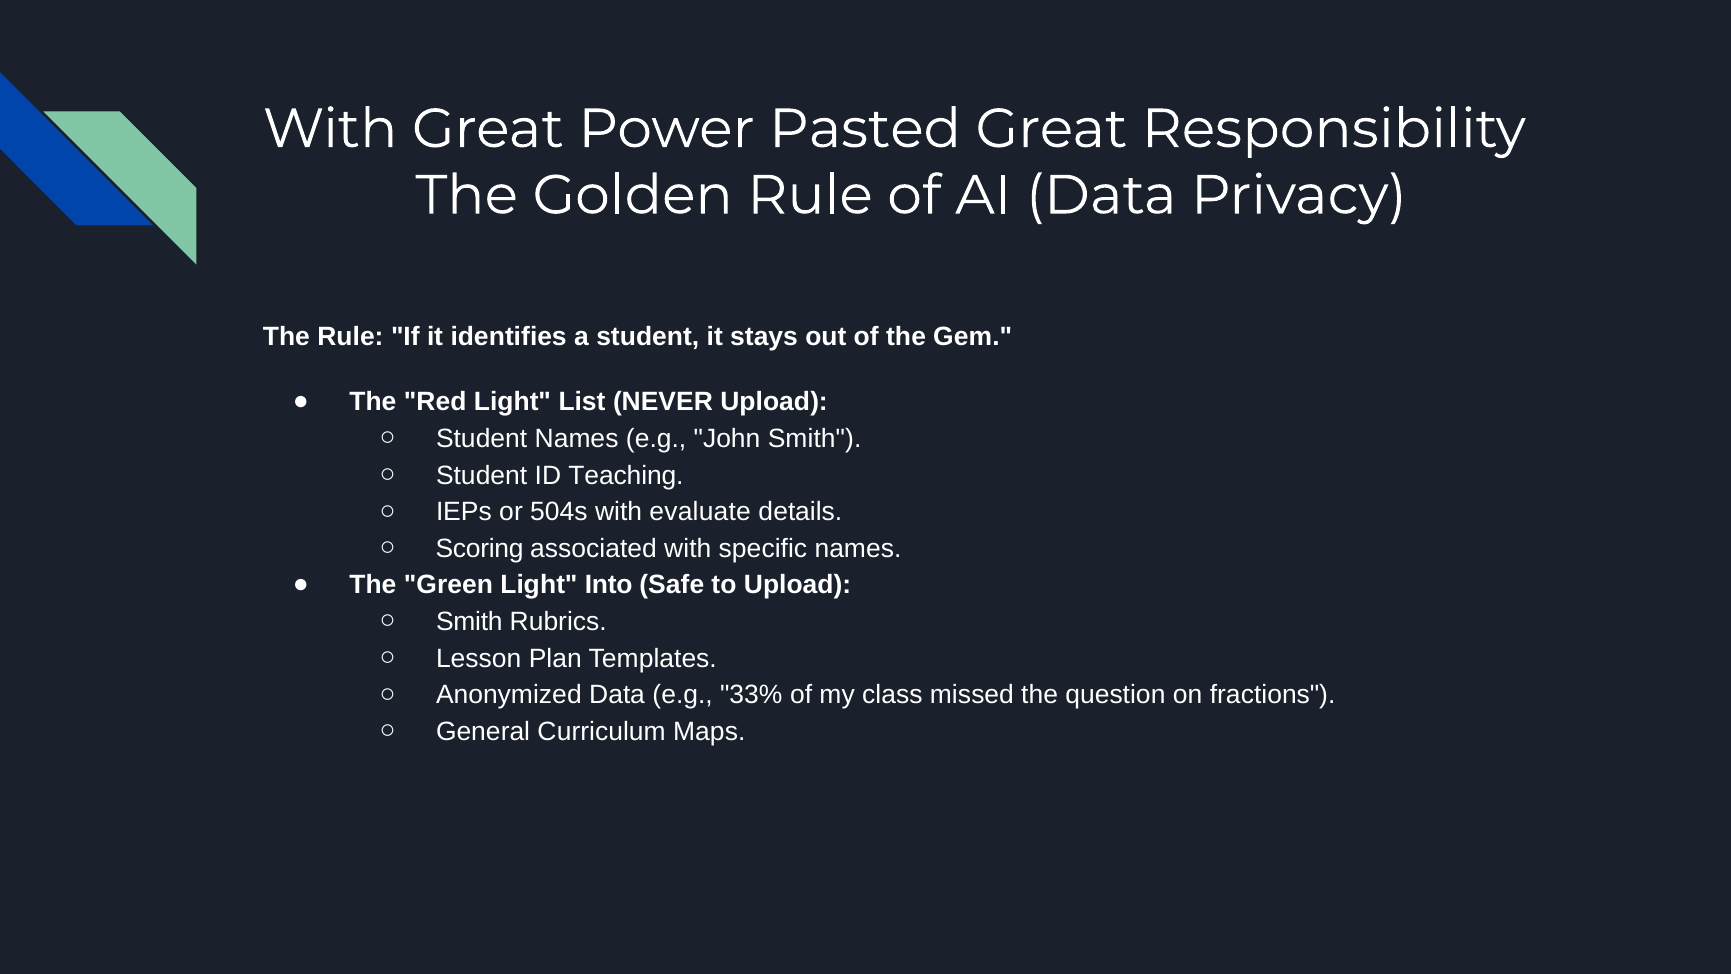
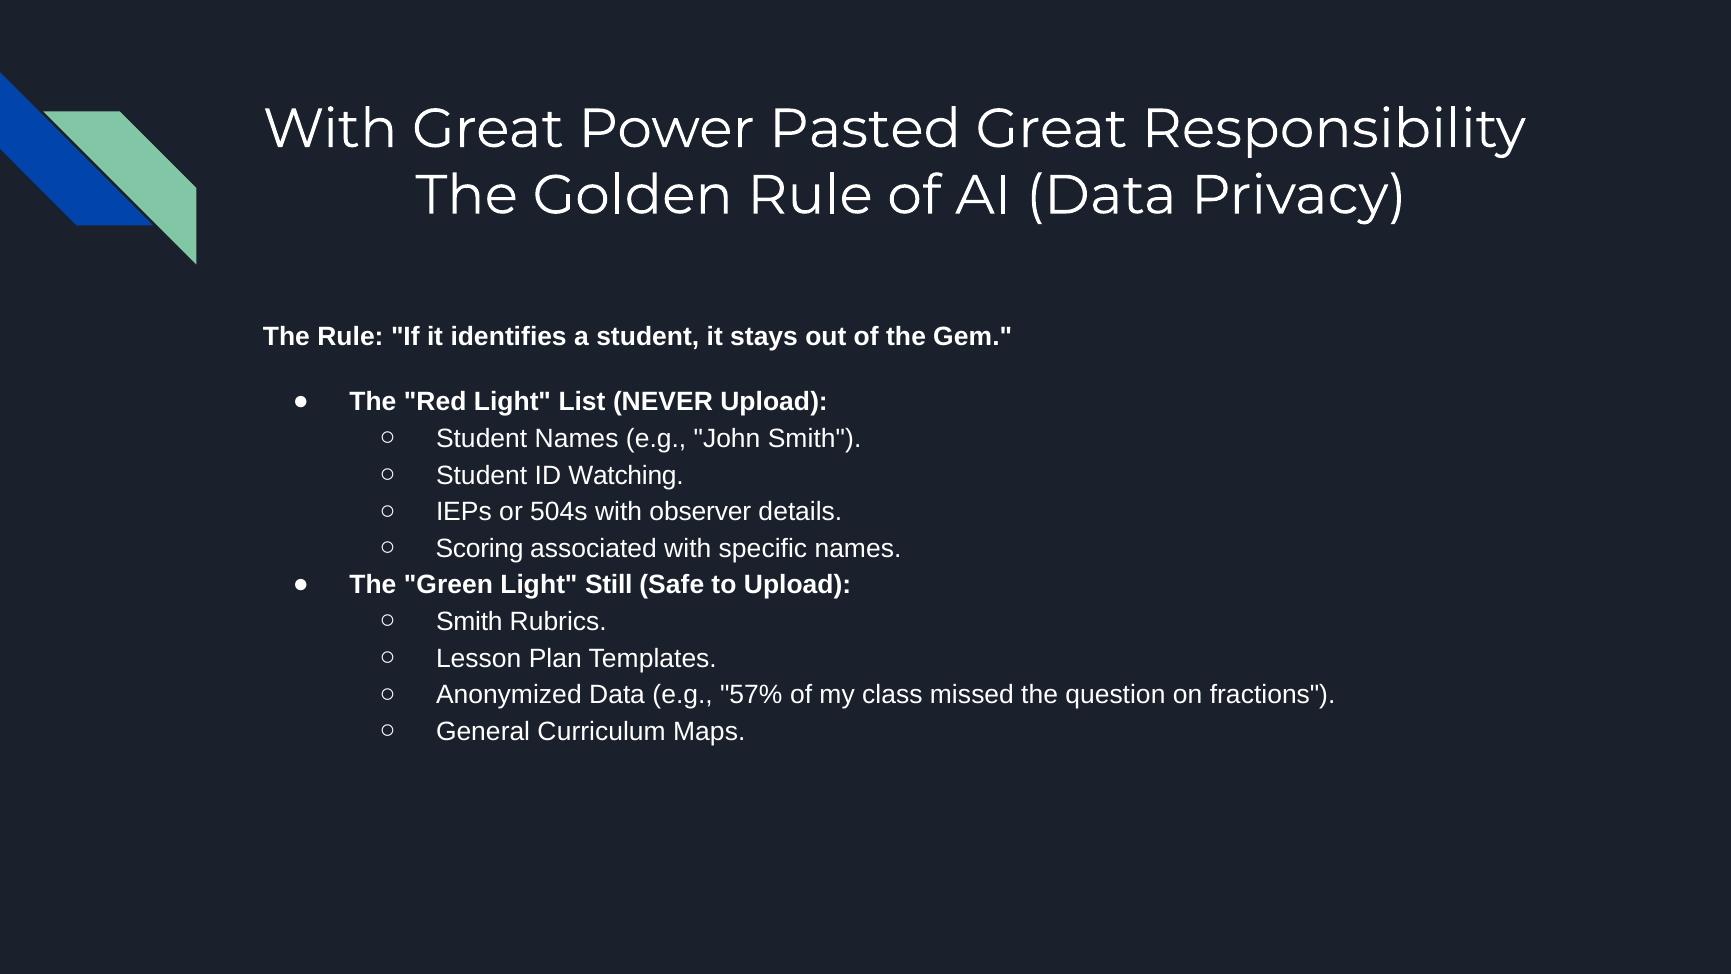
Teaching: Teaching -> Watching
evaluate: evaluate -> observer
Into: Into -> Still
33%: 33% -> 57%
